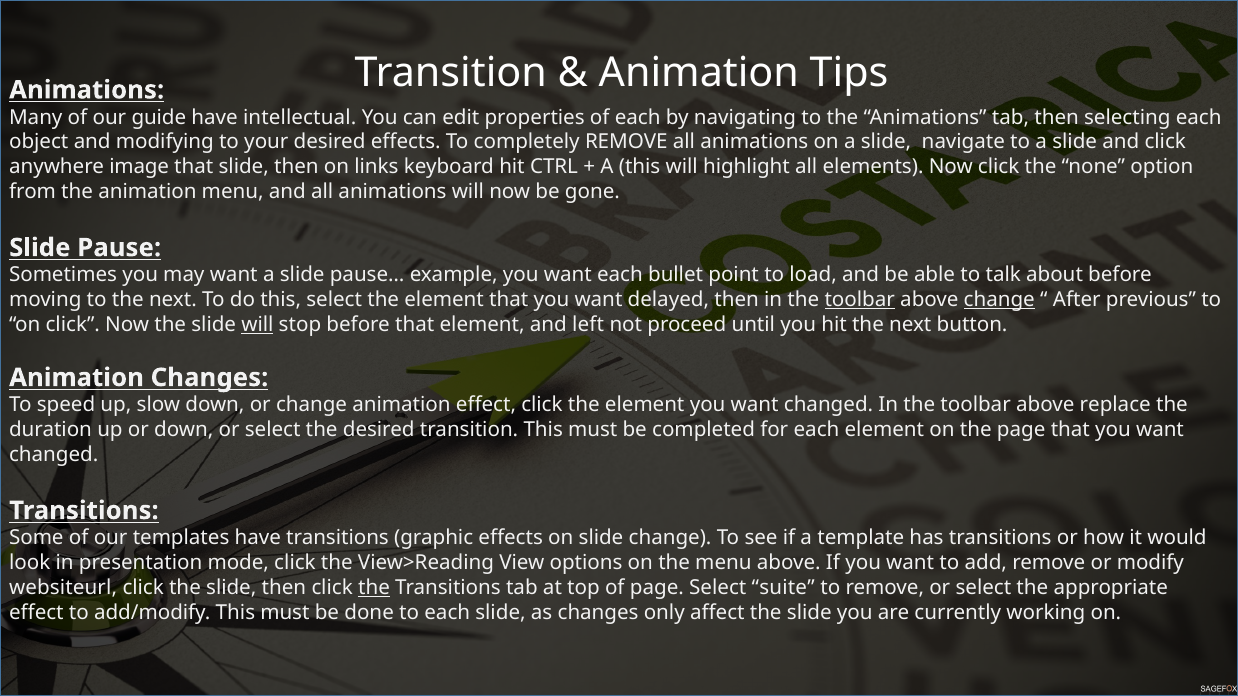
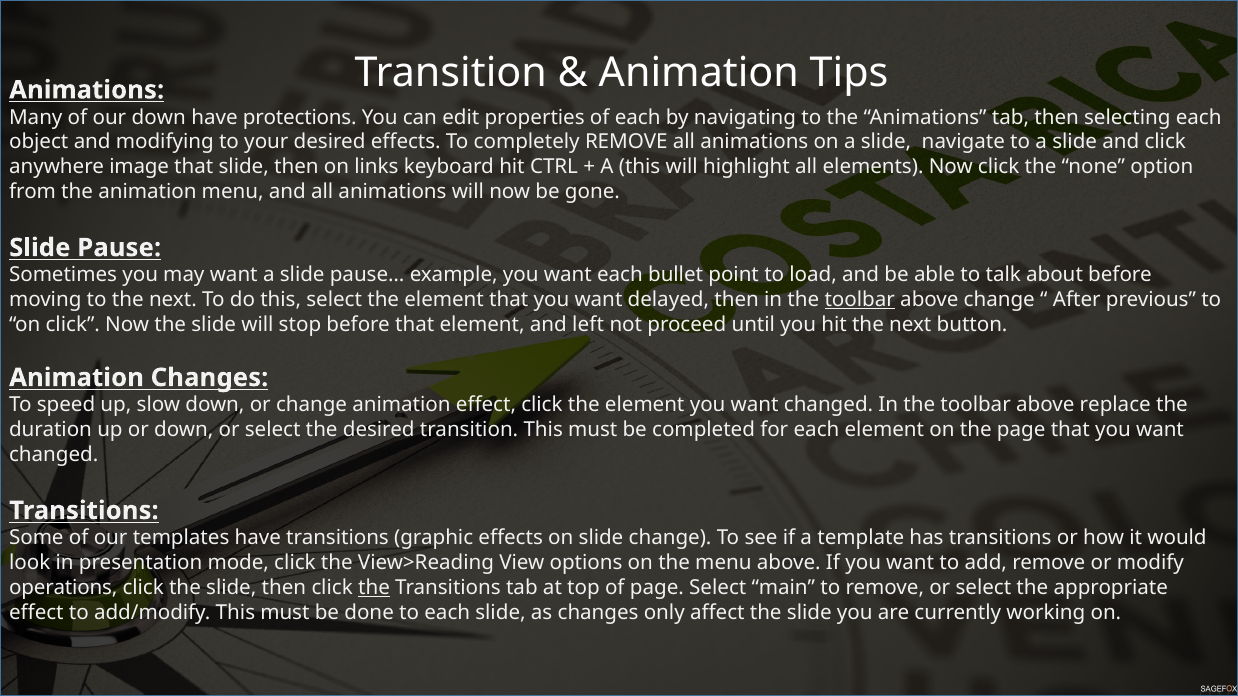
our guide: guide -> down
intellectual: intellectual -> protections
change at (999, 300) underline: present -> none
will at (257, 325) underline: present -> none
websiteurl: websiteurl -> operations
suite: suite -> main
